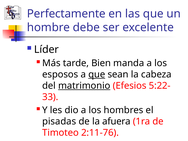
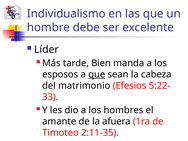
Perfectamente: Perfectamente -> Individualismo
matrimonio underline: present -> none
pisadas: pisadas -> amante
2:11-76: 2:11-76 -> 2:11-35
